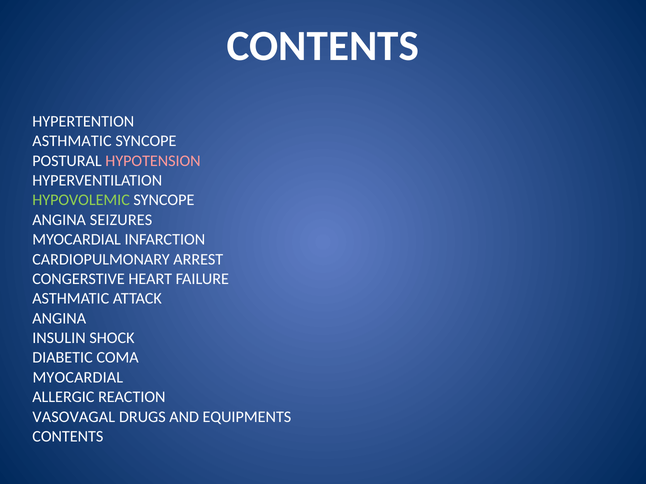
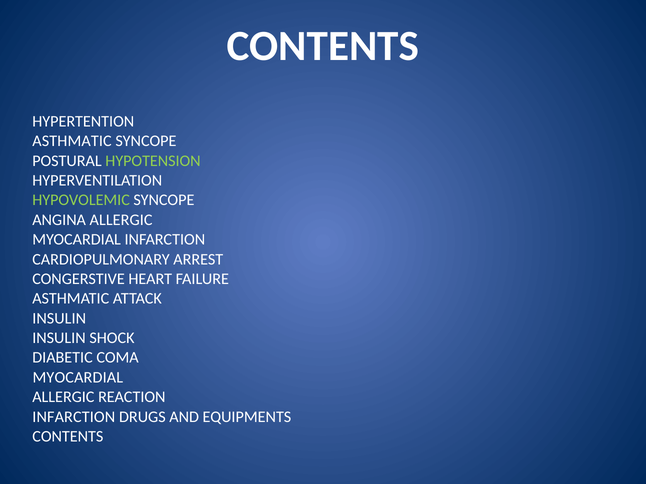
HYPOTENSION colour: pink -> light green
ANGINA SEIZURES: SEIZURES -> ALLERGIC
ANGINA at (59, 319): ANGINA -> INSULIN
VASOVAGAL at (74, 417): VASOVAGAL -> INFARCTION
